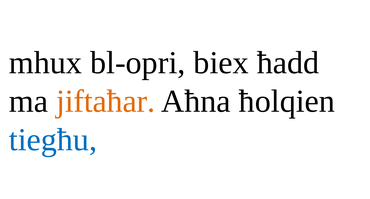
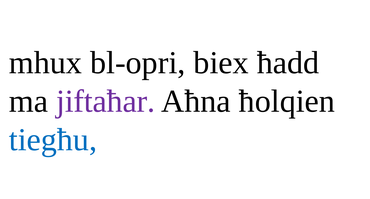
jiftaħar colour: orange -> purple
